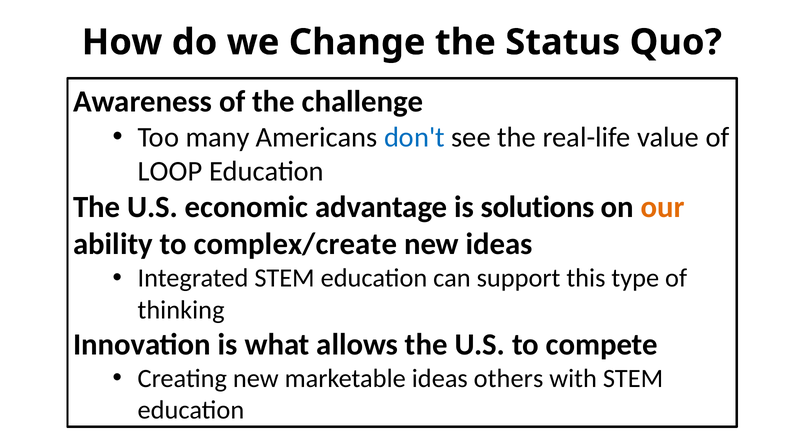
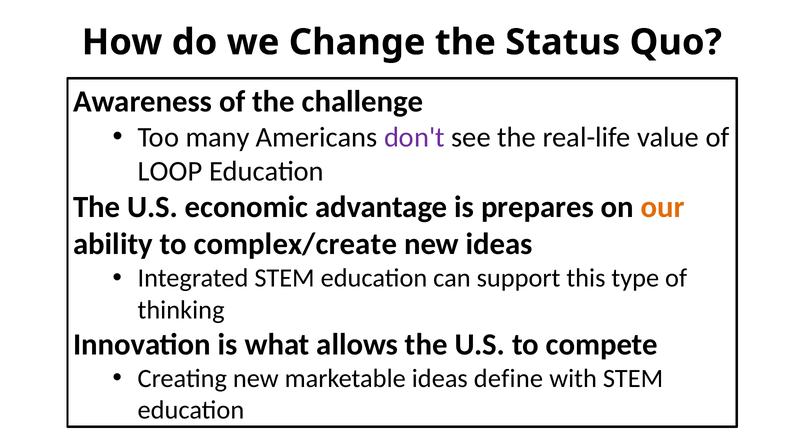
don't colour: blue -> purple
solutions: solutions -> prepares
others: others -> define
